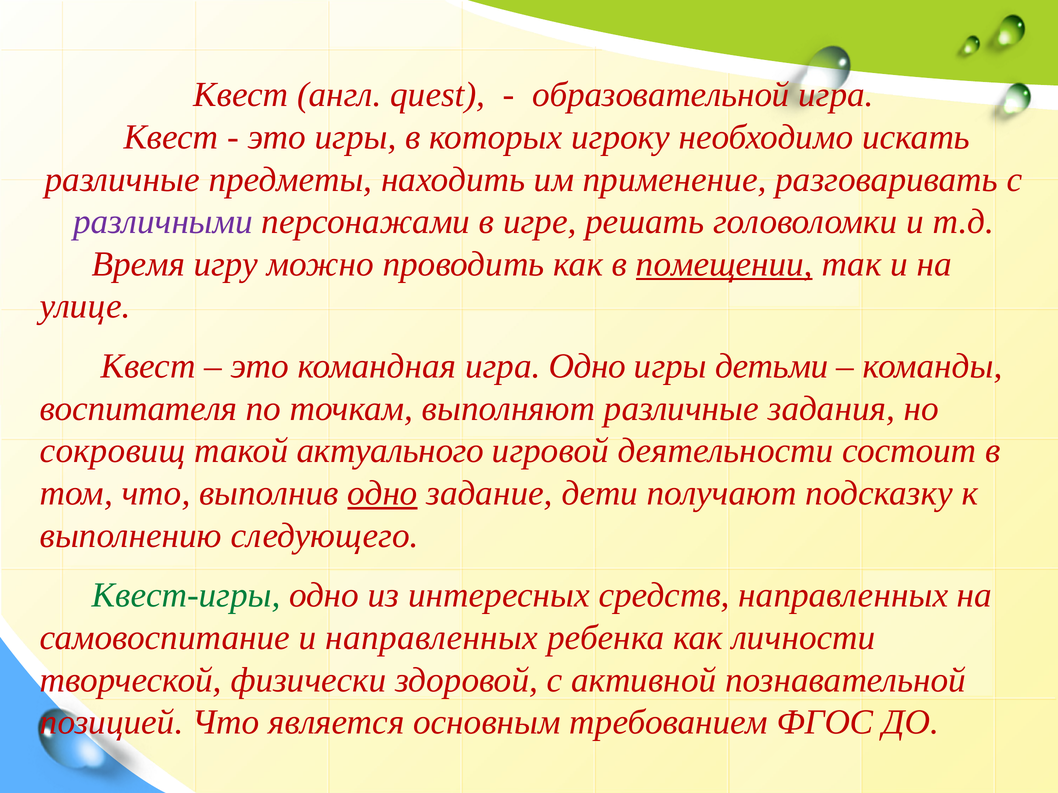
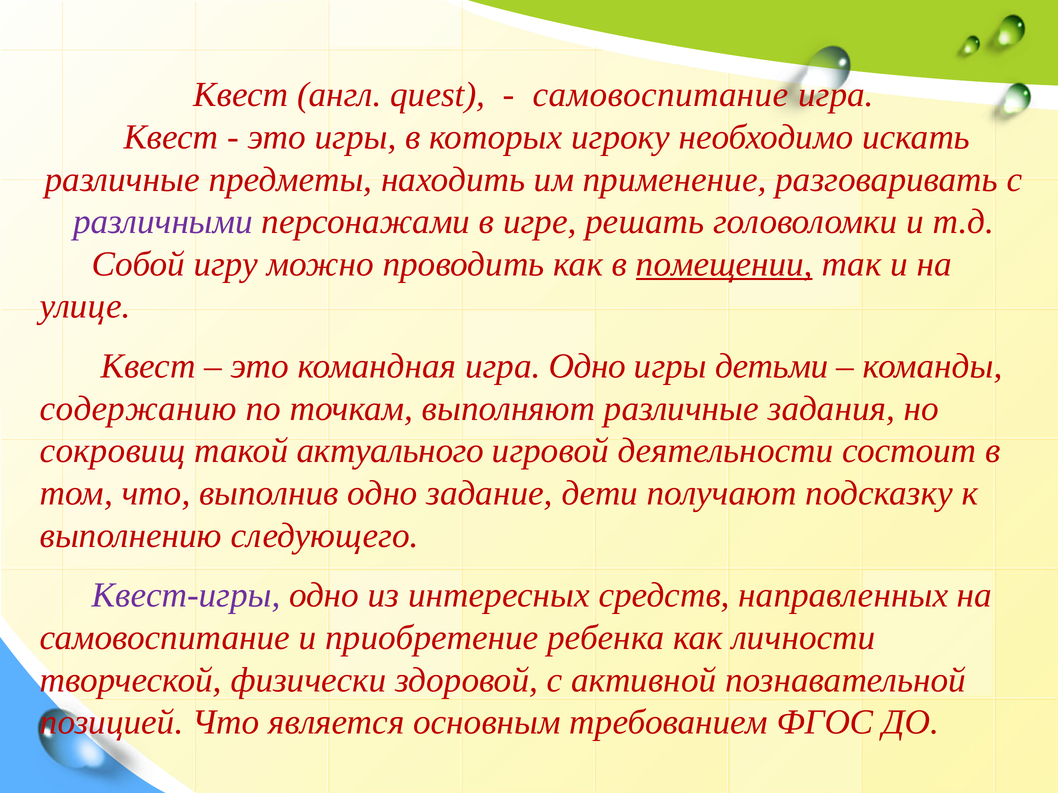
образовательной at (661, 95): образовательной -> самовоспитание
Время: Время -> Собой
воспитателя: воспитателя -> содержанию
одно at (382, 493) underline: present -> none
Квест-игры colour: green -> purple
и направленных: направленных -> приобретение
